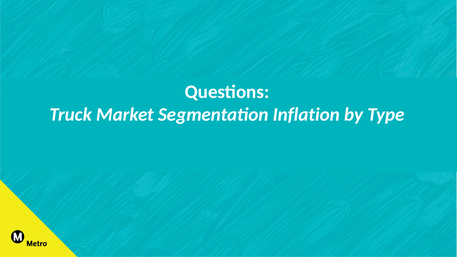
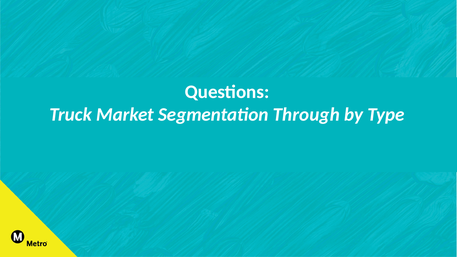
Inflation: Inflation -> Through
